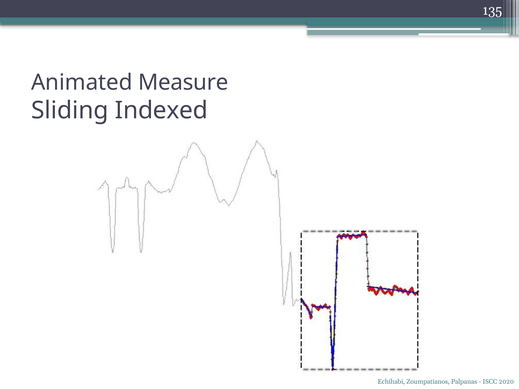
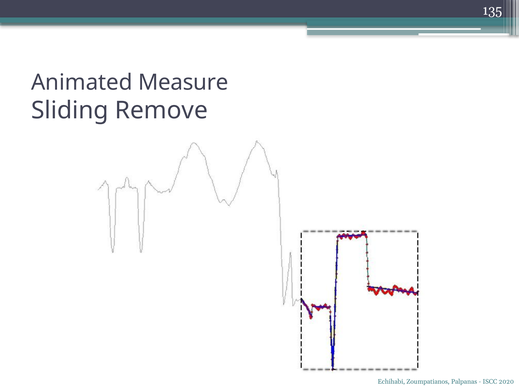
Indexed: Indexed -> Remove
